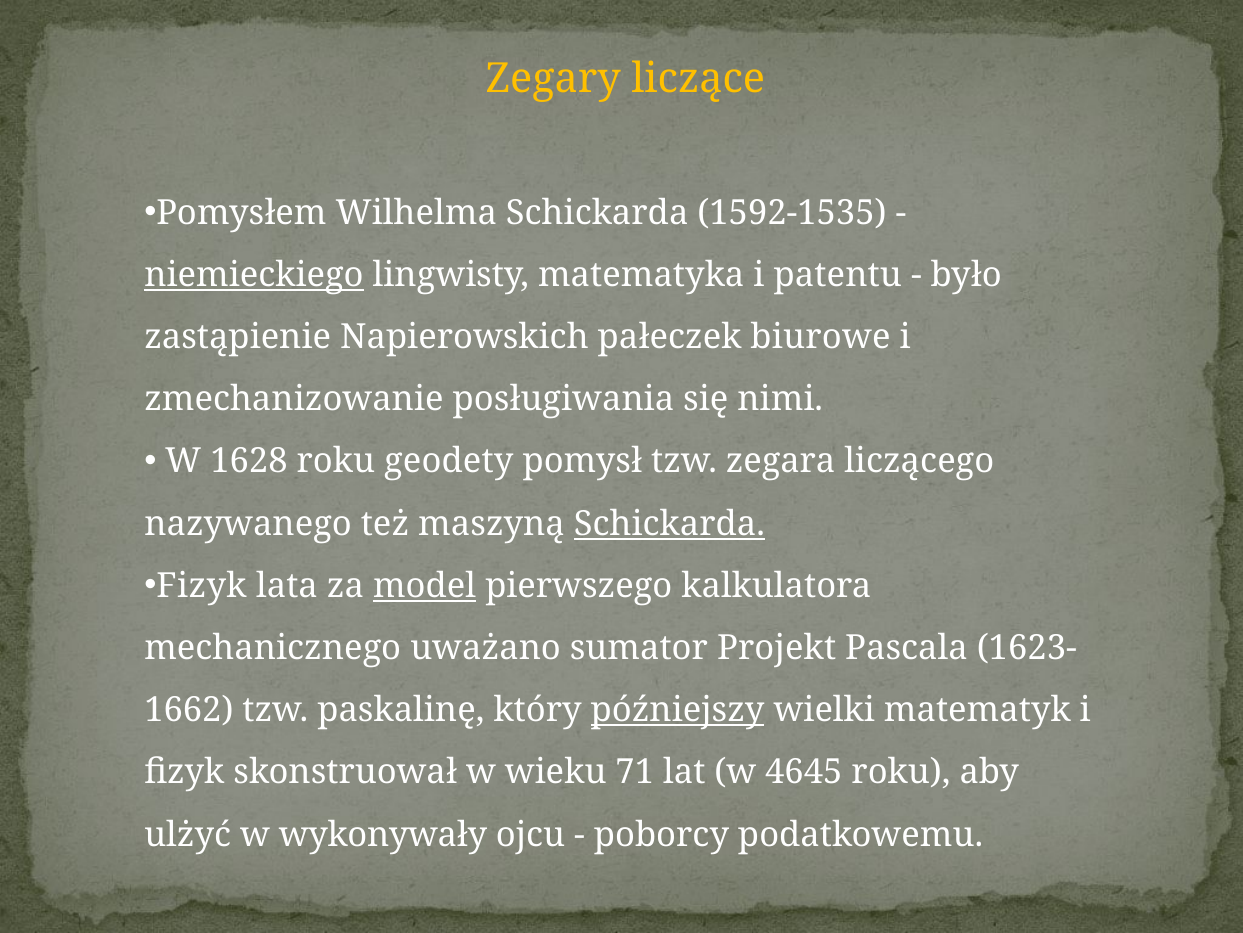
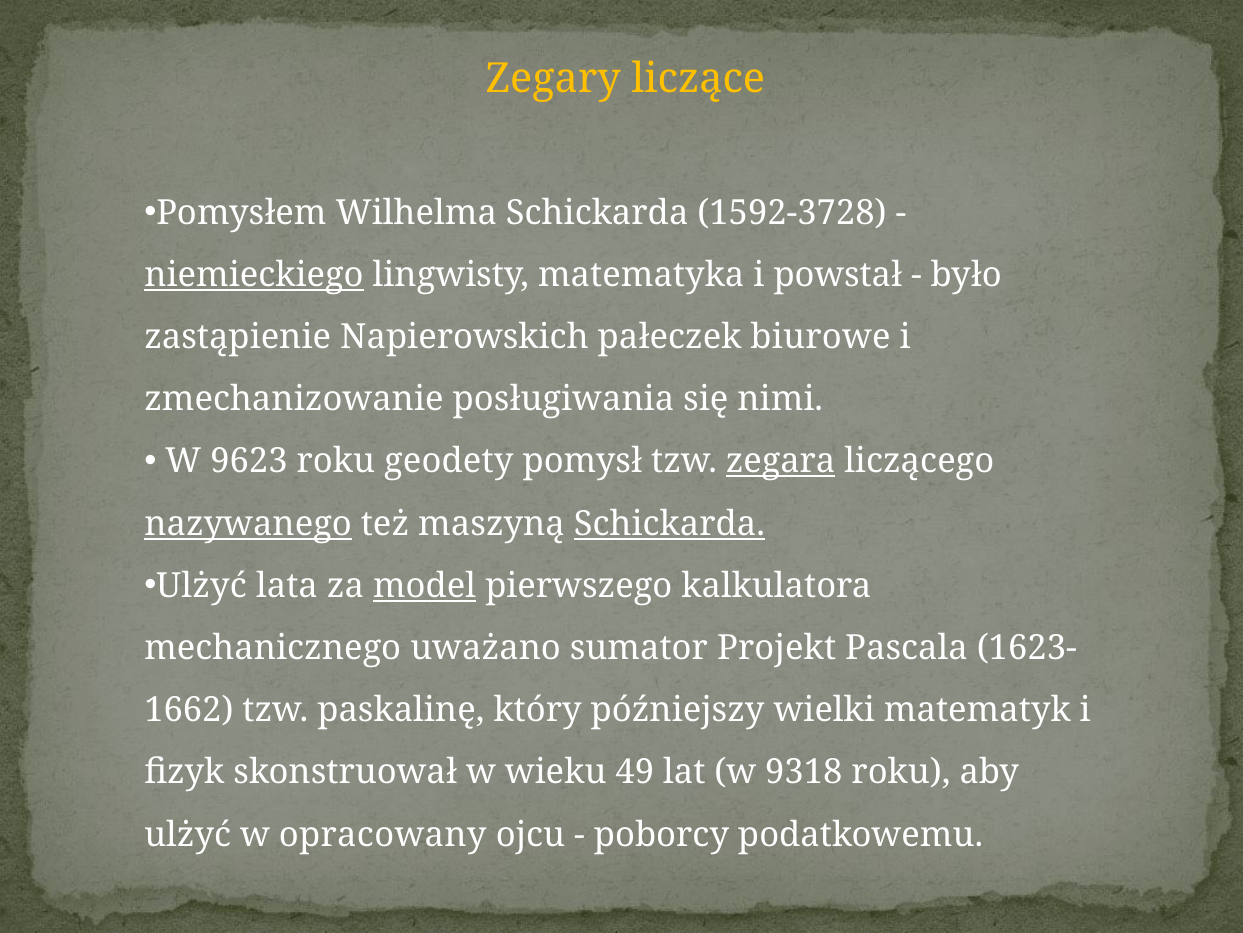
1592-1535: 1592-1535 -> 1592-3728
patentu: patentu -> powstał
1628: 1628 -> 9623
zegara underline: none -> present
nazywanego underline: none -> present
Fizyk at (202, 585): Fizyk -> Ulżyć
późniejszy underline: present -> none
71: 71 -> 49
4645: 4645 -> 9318
wykonywały: wykonywały -> opracowany
